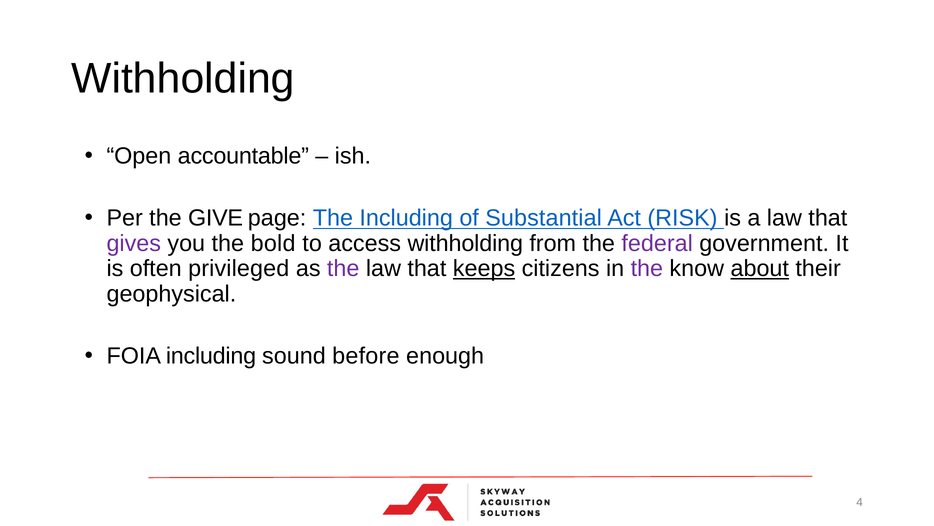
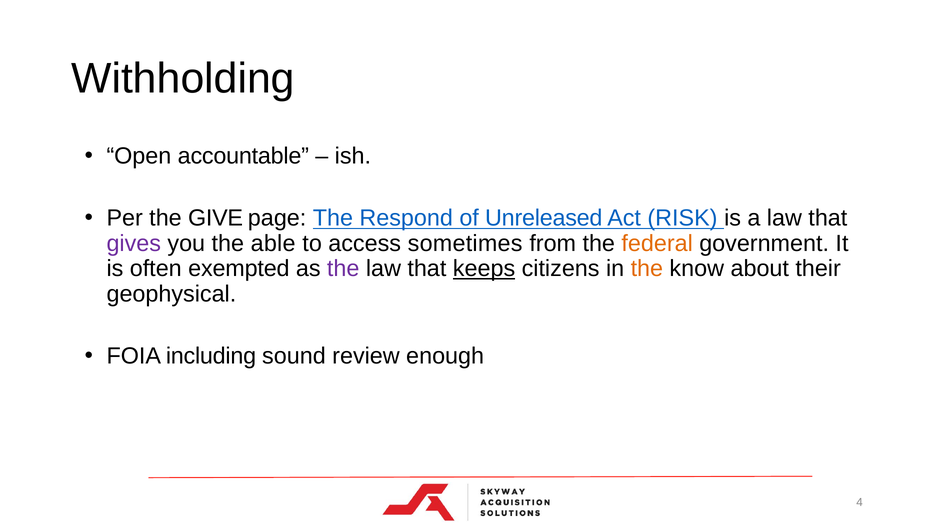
The Including: Including -> Respond
Substantial: Substantial -> Unreleased
bold: bold -> able
access withholding: withholding -> sometimes
federal colour: purple -> orange
privileged: privileged -> exempted
the at (647, 268) colour: purple -> orange
about underline: present -> none
before: before -> review
